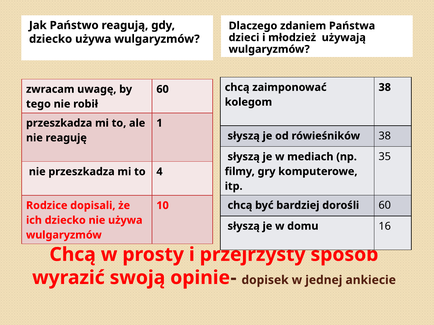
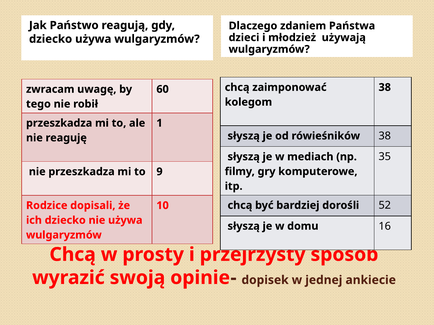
4: 4 -> 9
dorośli 60: 60 -> 52
